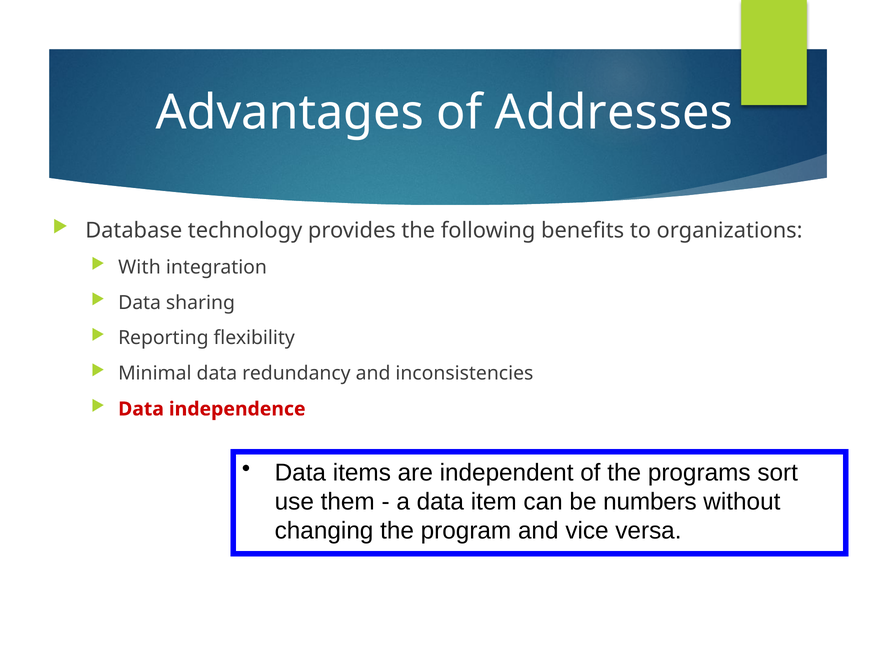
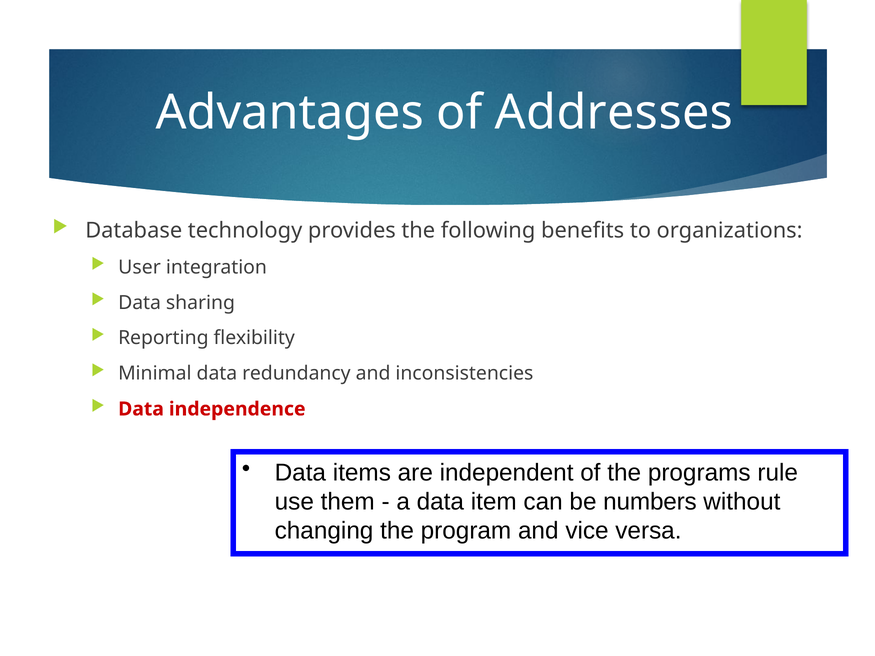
With: With -> User
sort: sort -> rule
